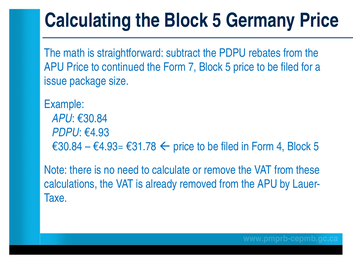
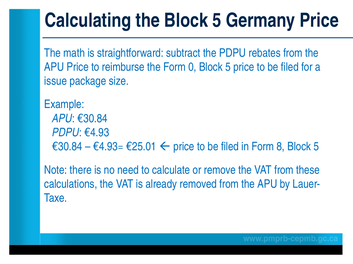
continued: continued -> reimburse
7: 7 -> 0
€31.78: €31.78 -> €25.01
4: 4 -> 8
